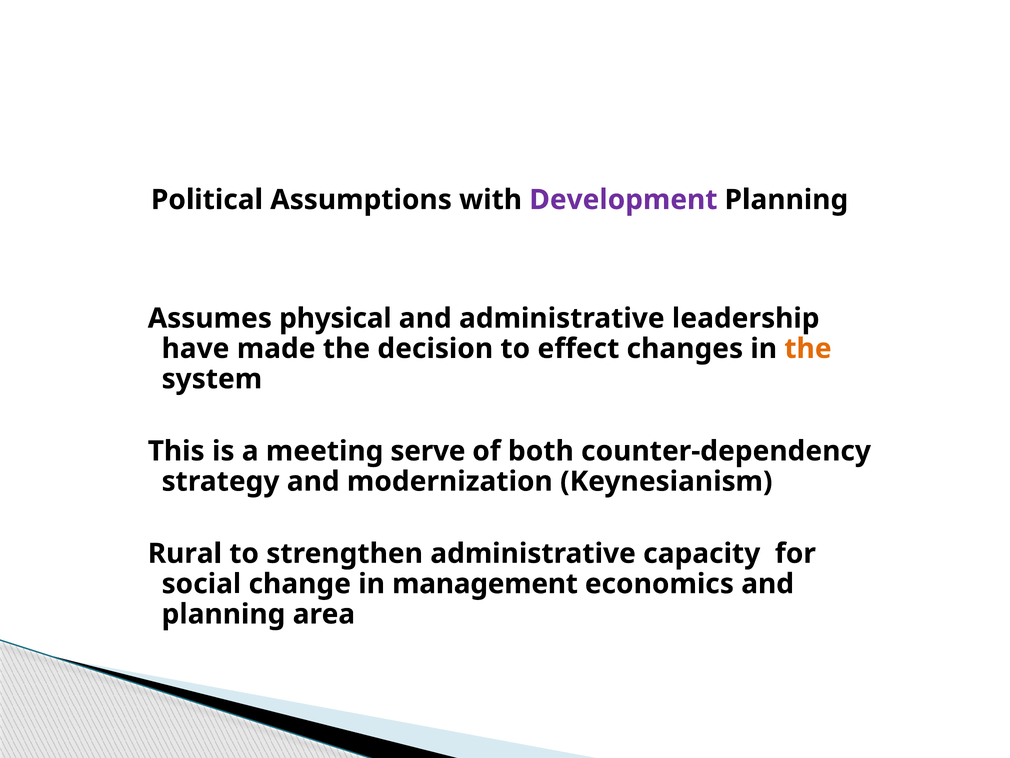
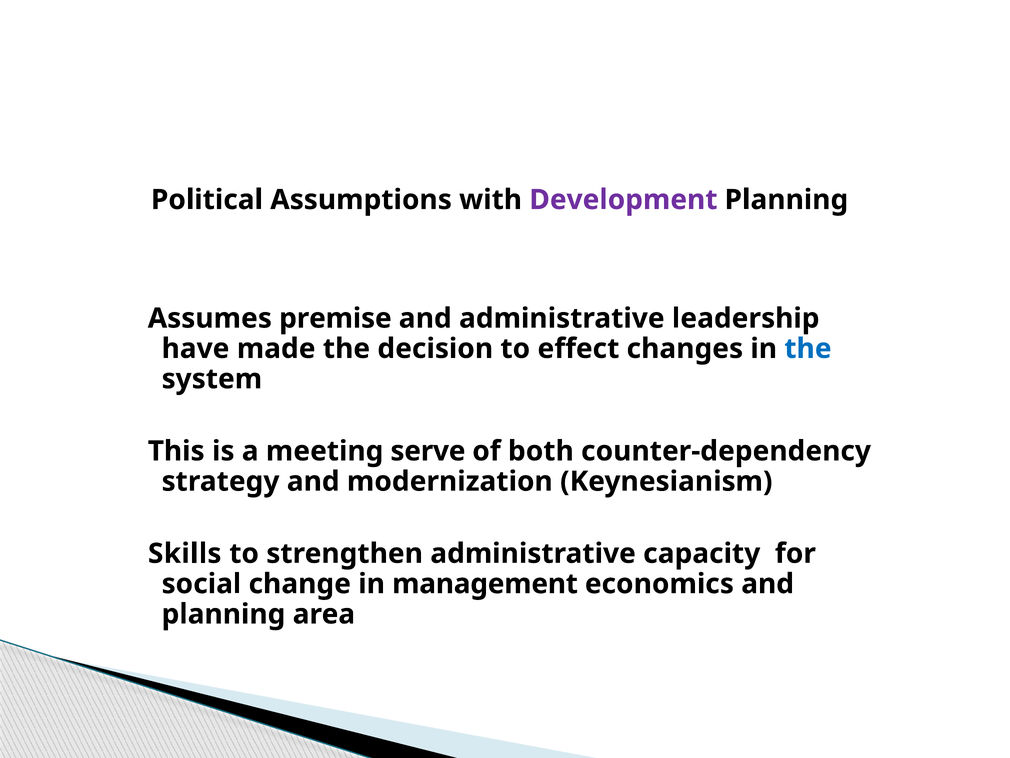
physical: physical -> premise
the at (808, 348) colour: orange -> blue
Rural: Rural -> Skills
